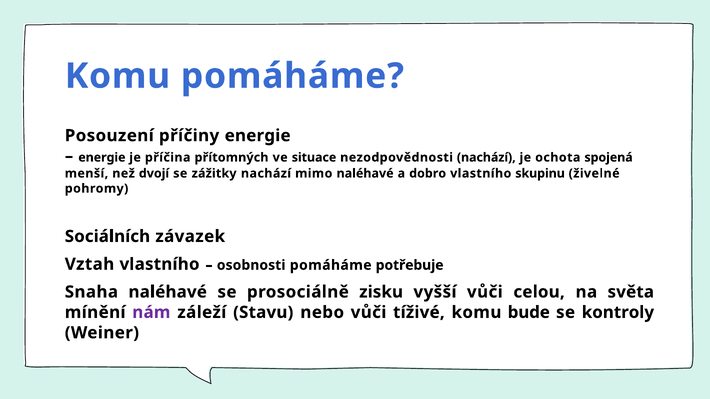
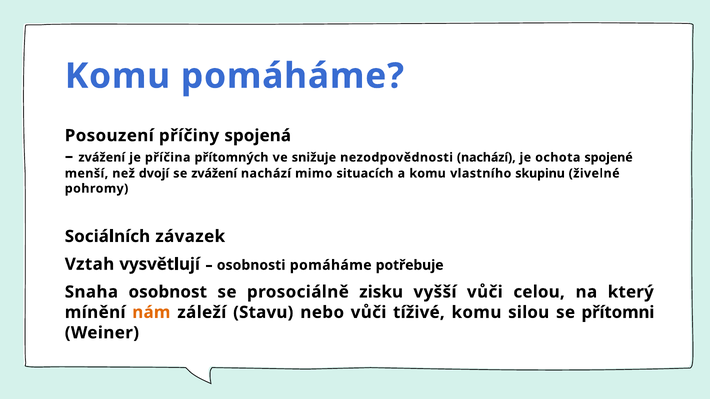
příčiny energie: energie -> spojená
energie at (102, 158): energie -> zvážení
situace: situace -> snižuje
spojená: spojená -> spojené
se zážitky: zážitky -> zvážení
mimo naléhavé: naléhavé -> situacích
a dobro: dobro -> komu
Vztah vlastního: vlastního -> vysvětlují
Snaha naléhavé: naléhavé -> osobnost
světa: světa -> který
nám colour: purple -> orange
bude: bude -> silou
kontroly: kontroly -> přítomni
